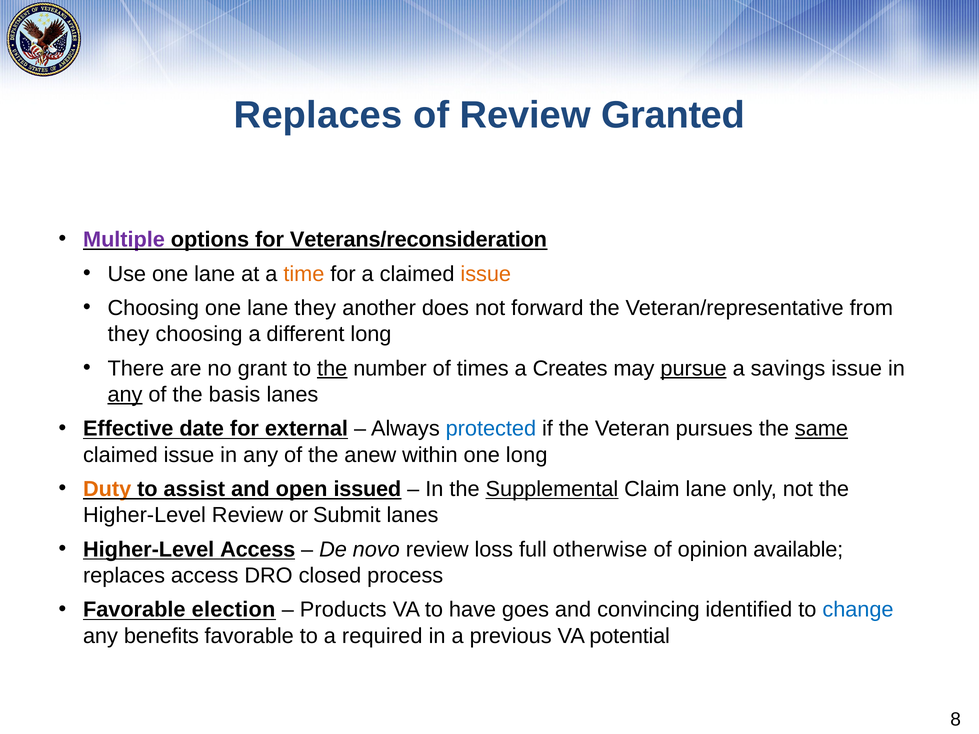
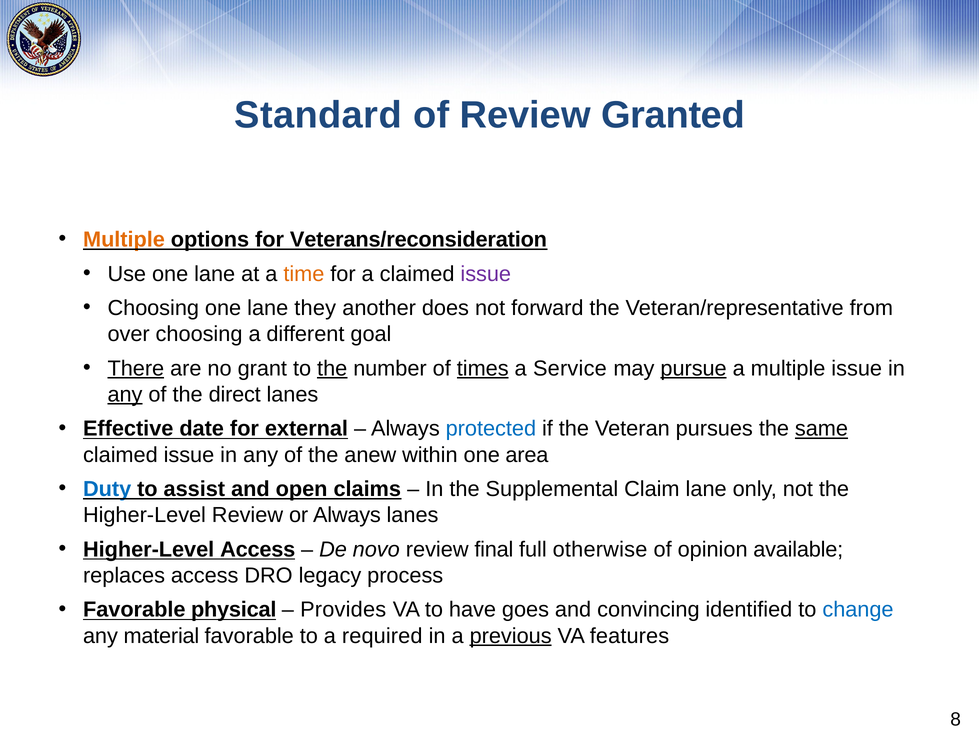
Replaces at (318, 115): Replaces -> Standard
Multiple at (124, 240) colour: purple -> orange
issue at (486, 274) colour: orange -> purple
they at (128, 334): they -> over
different long: long -> goal
There underline: none -> present
times underline: none -> present
Creates: Creates -> Service
a savings: savings -> multiple
basis: basis -> direct
one long: long -> area
Duty colour: orange -> blue
issued: issued -> claims
Supplemental underline: present -> none
or Submit: Submit -> Always
loss: loss -> final
closed: closed -> legacy
election: election -> physical
Products: Products -> Provides
benefits: benefits -> material
previous underline: none -> present
potential: potential -> features
